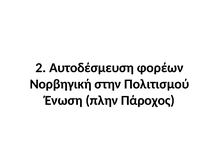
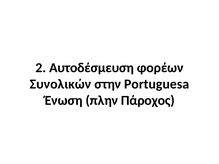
Νορβηγική: Νορβηγική -> Συνολικών
Πολιτισμού: Πολιτισμού -> Portuguesa
